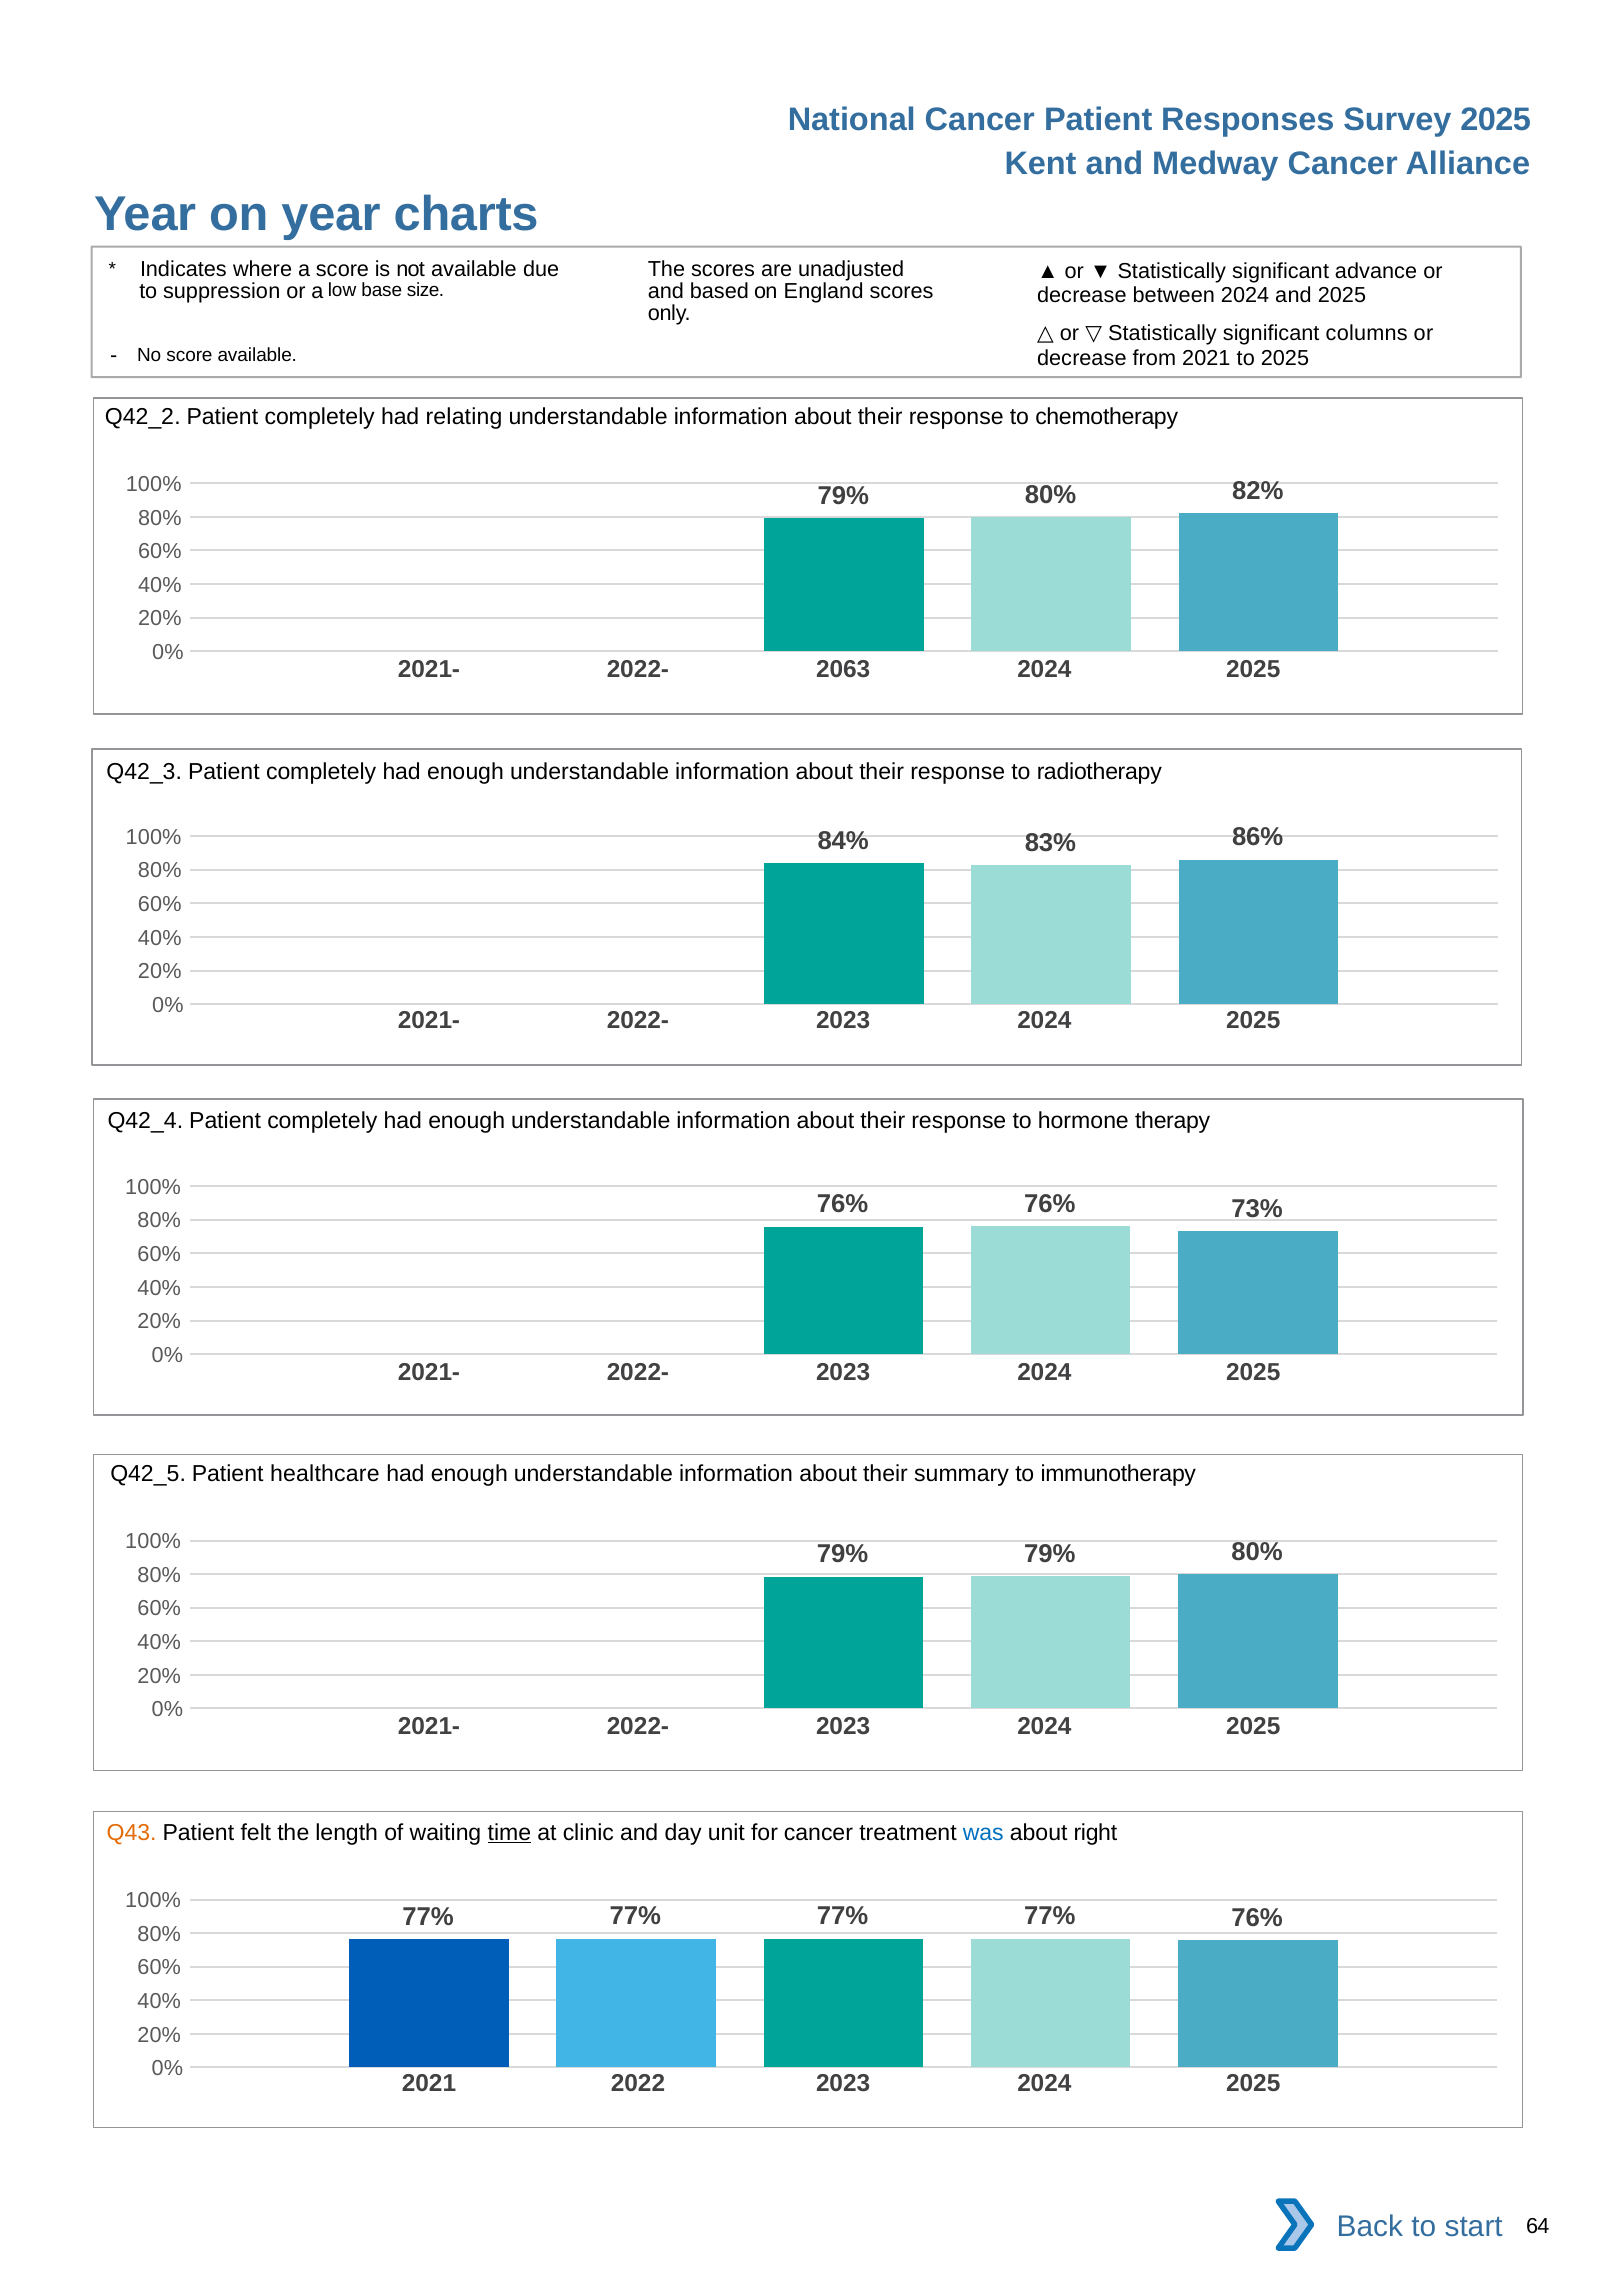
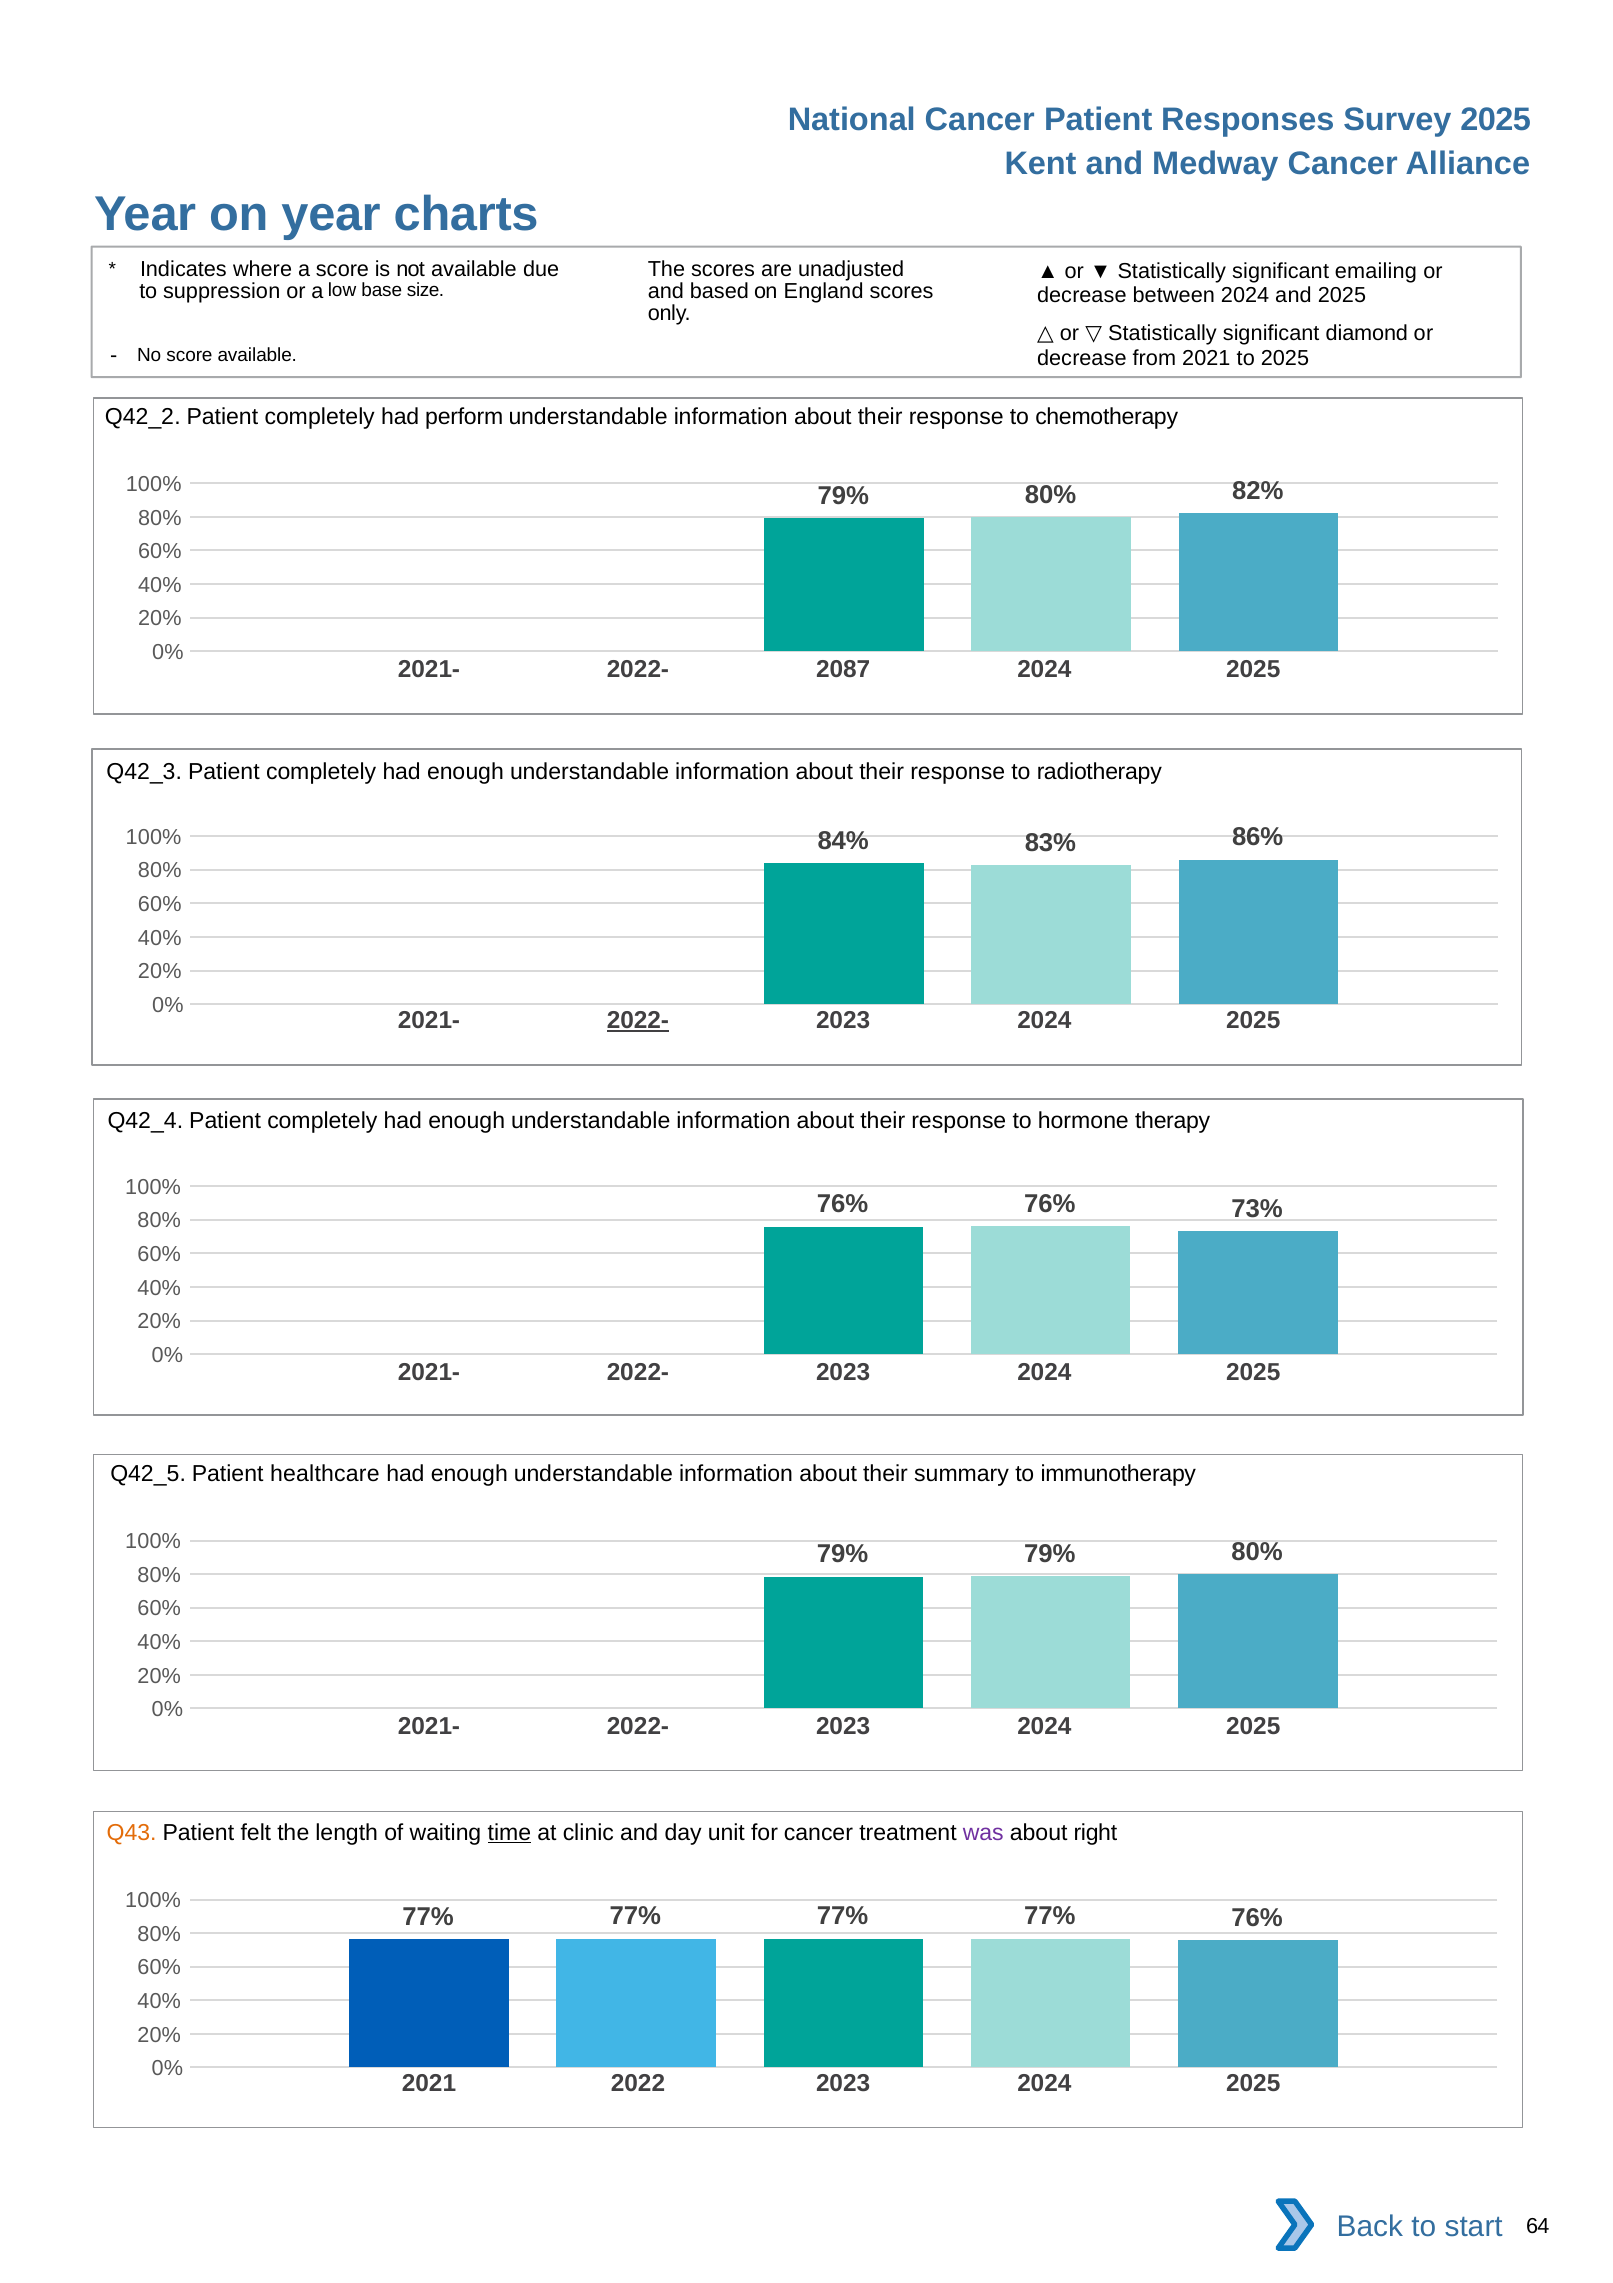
advance: advance -> emailing
columns: columns -> diamond
relating: relating -> perform
2063: 2063 -> 2087
2022- at (638, 1020) underline: none -> present
was colour: blue -> purple
